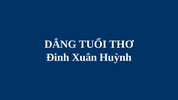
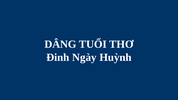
Xuân: Xuân -> Ngày
